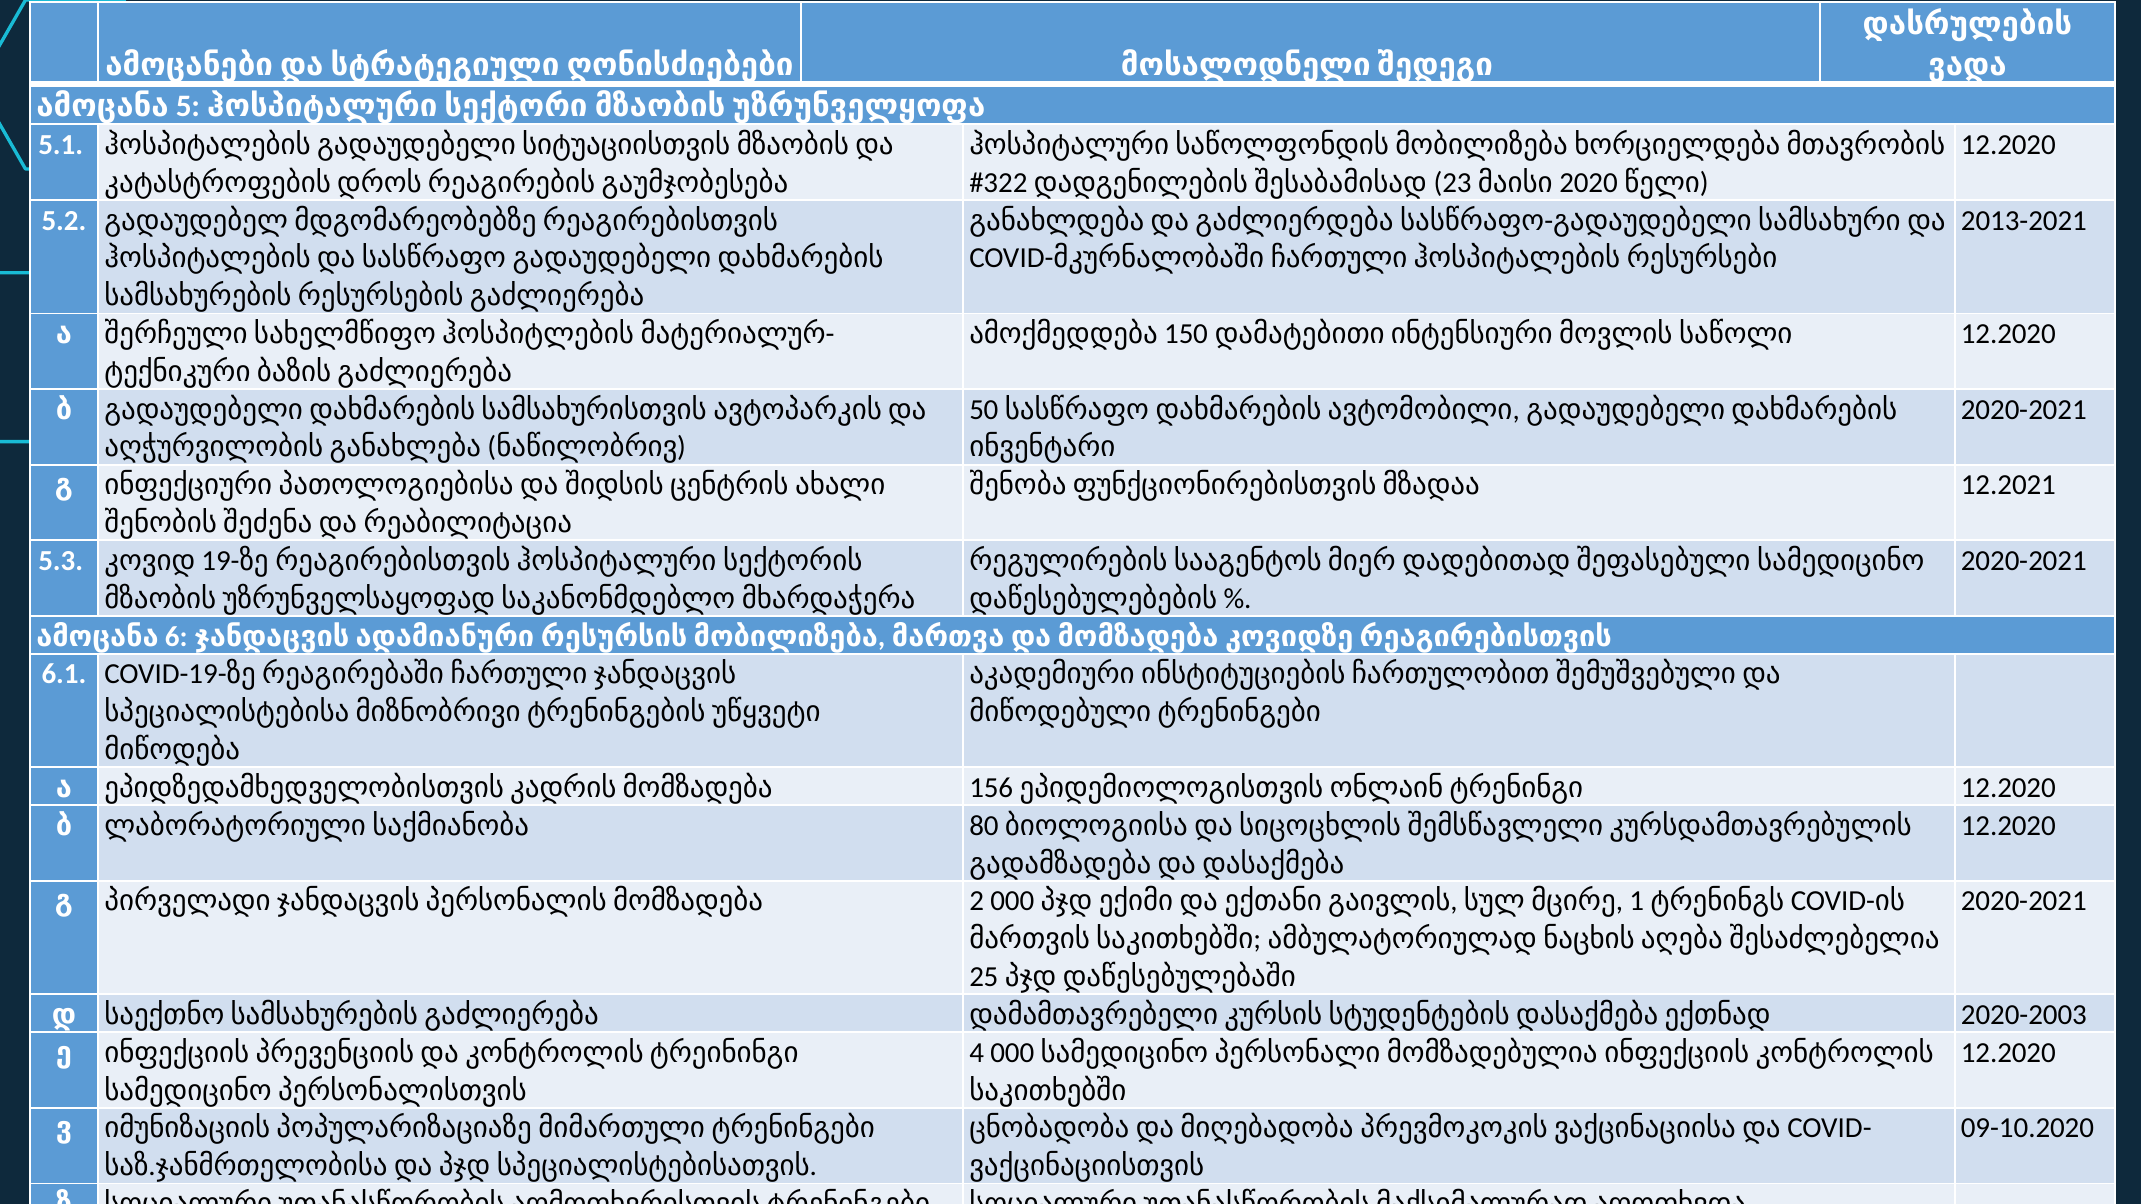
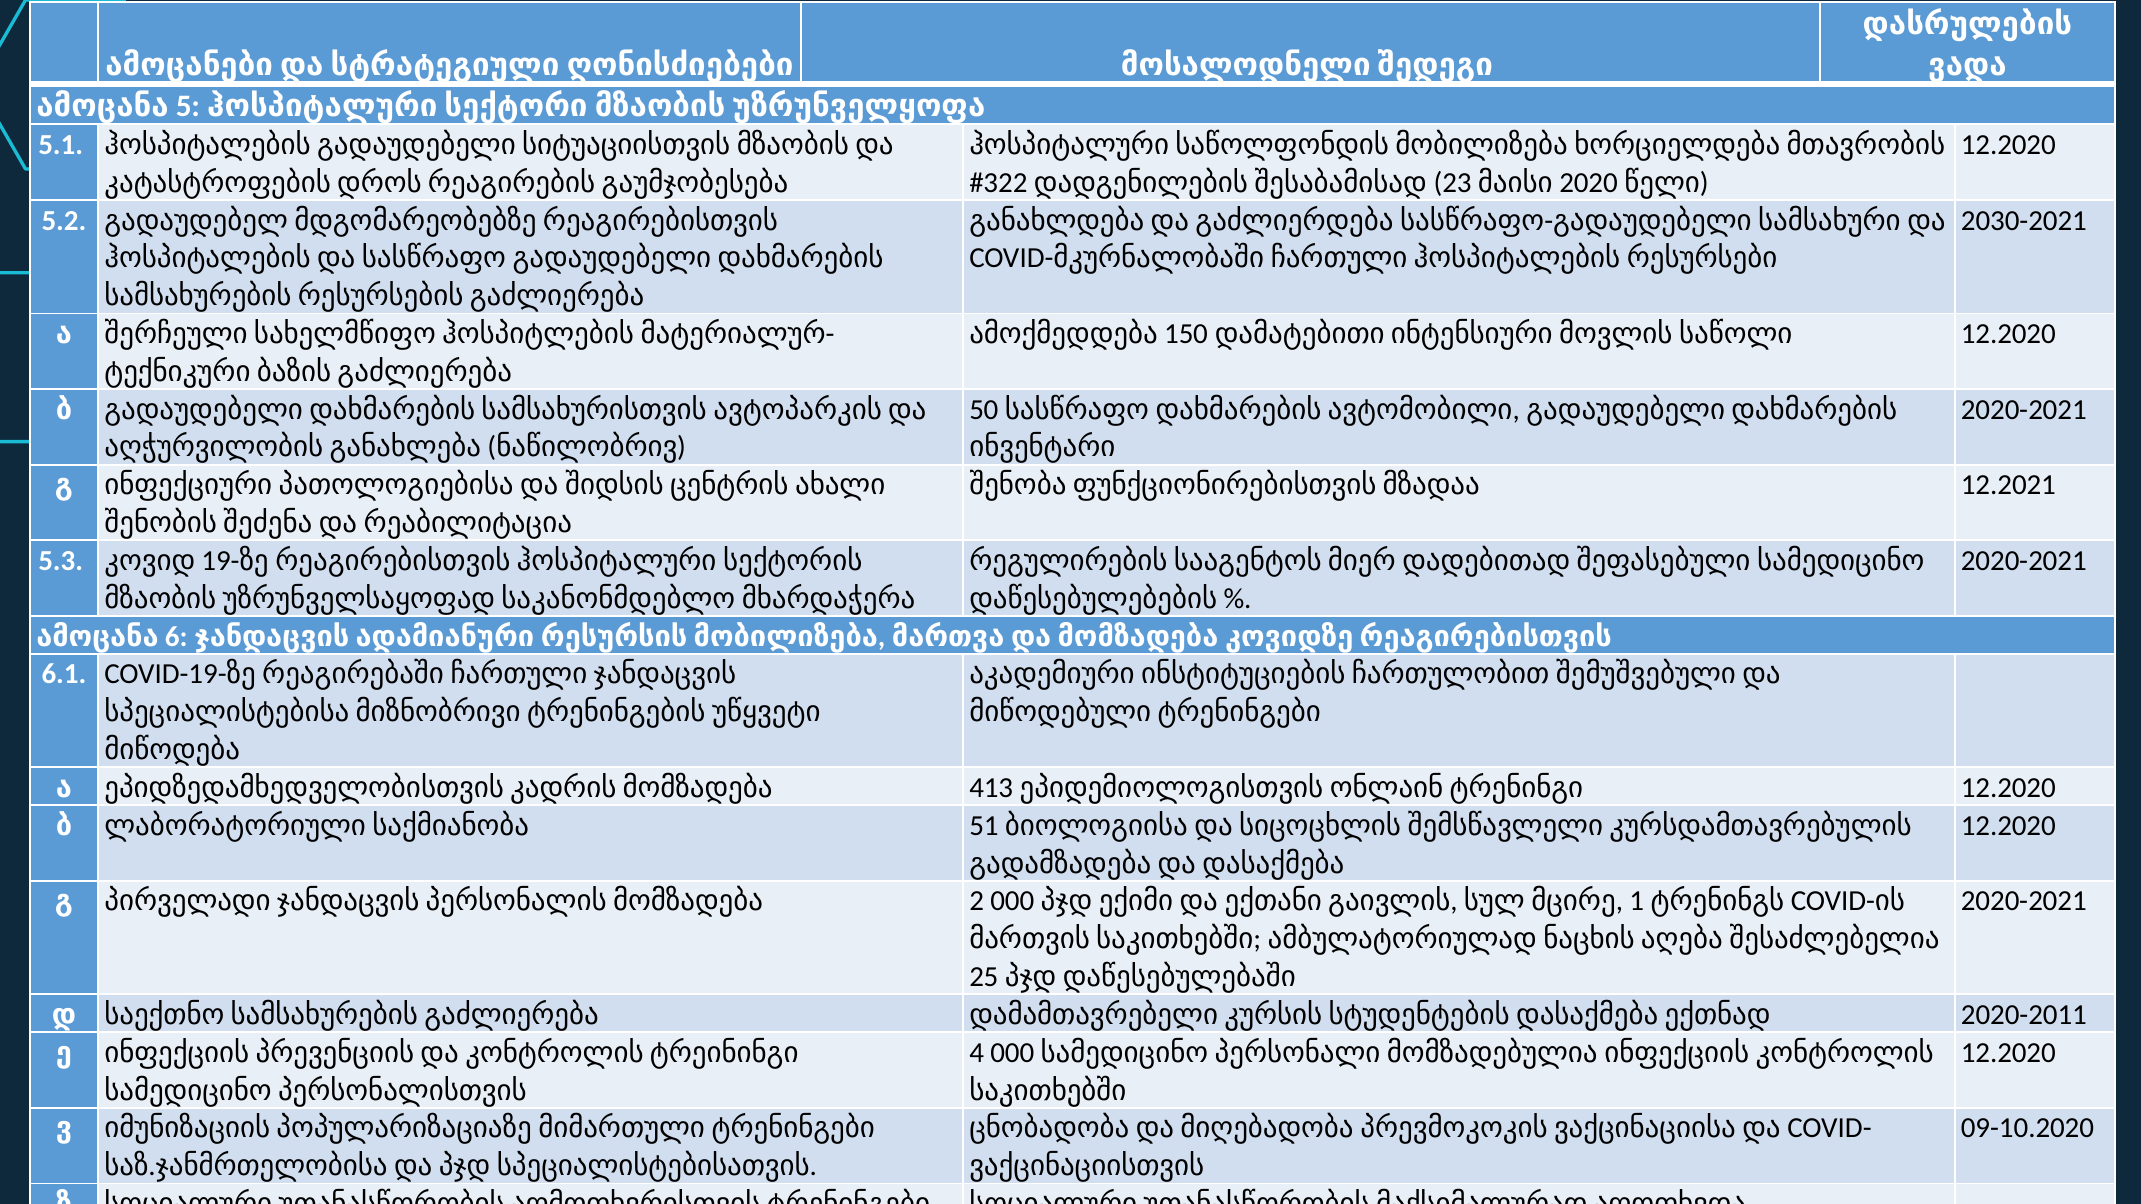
2013-2021: 2013-2021 -> 2030-2021
156: 156 -> 413
80: 80 -> 51
2020-2003: 2020-2003 -> 2020-2011
